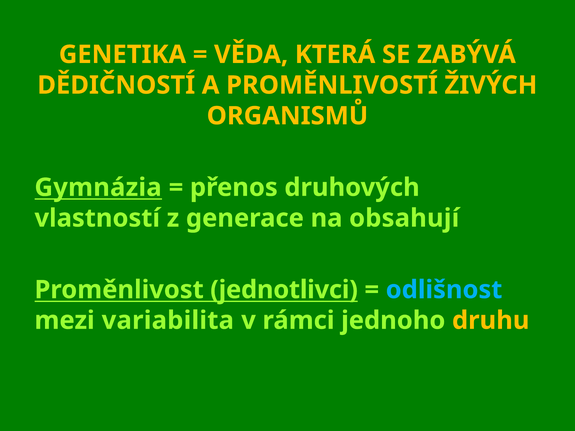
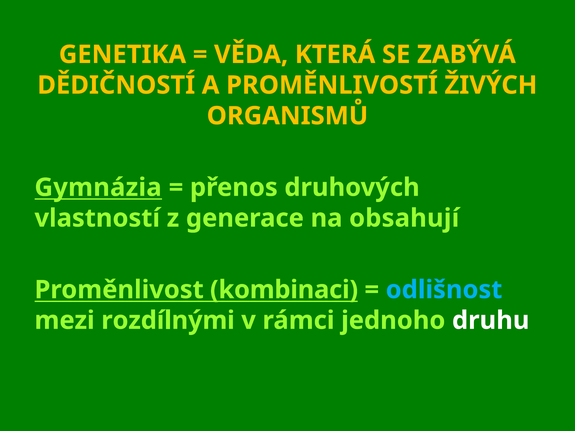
jednotlivci: jednotlivci -> kombinaci
variabilita: variabilita -> rozdílnými
druhu colour: yellow -> white
